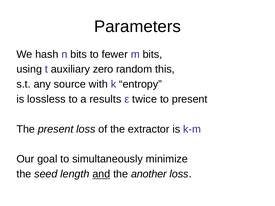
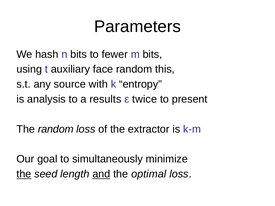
zero: zero -> face
lossless: lossless -> analysis
The present: present -> random
the at (24, 174) underline: none -> present
another: another -> optimal
